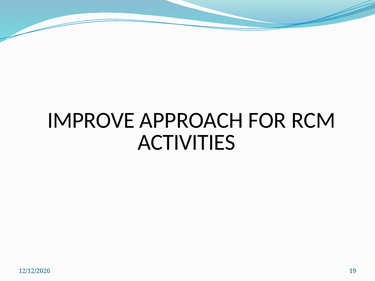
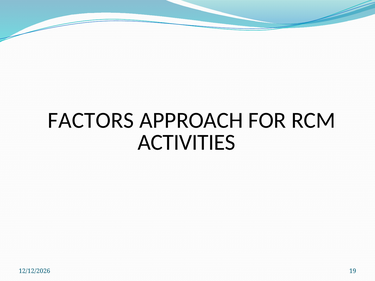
IMPROVE: IMPROVE -> FACTORS
